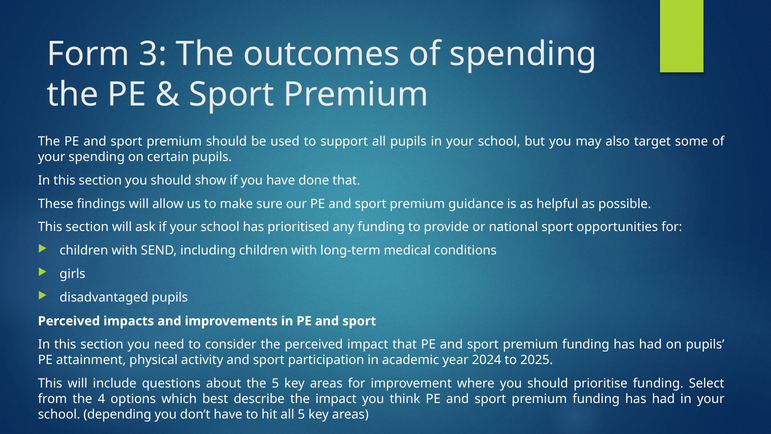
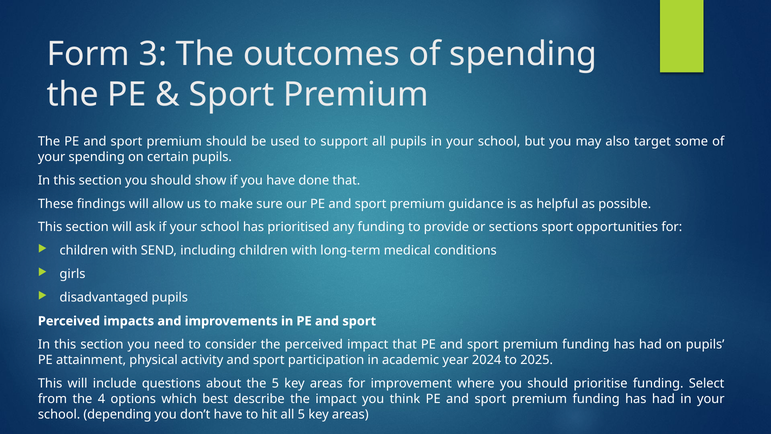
national: national -> sections
